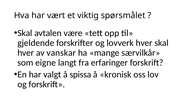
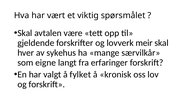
lovverk hver: hver -> meir
vanskar: vanskar -> sykehus
spissa: spissa -> fylket
